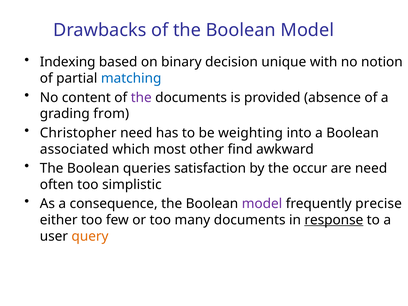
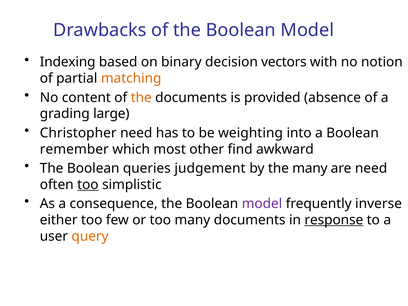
unique: unique -> vectors
matching colour: blue -> orange
the at (141, 98) colour: purple -> orange
from: from -> large
associated: associated -> remember
satisfaction: satisfaction -> judgement
the occur: occur -> many
too at (88, 185) underline: none -> present
precise: precise -> inverse
